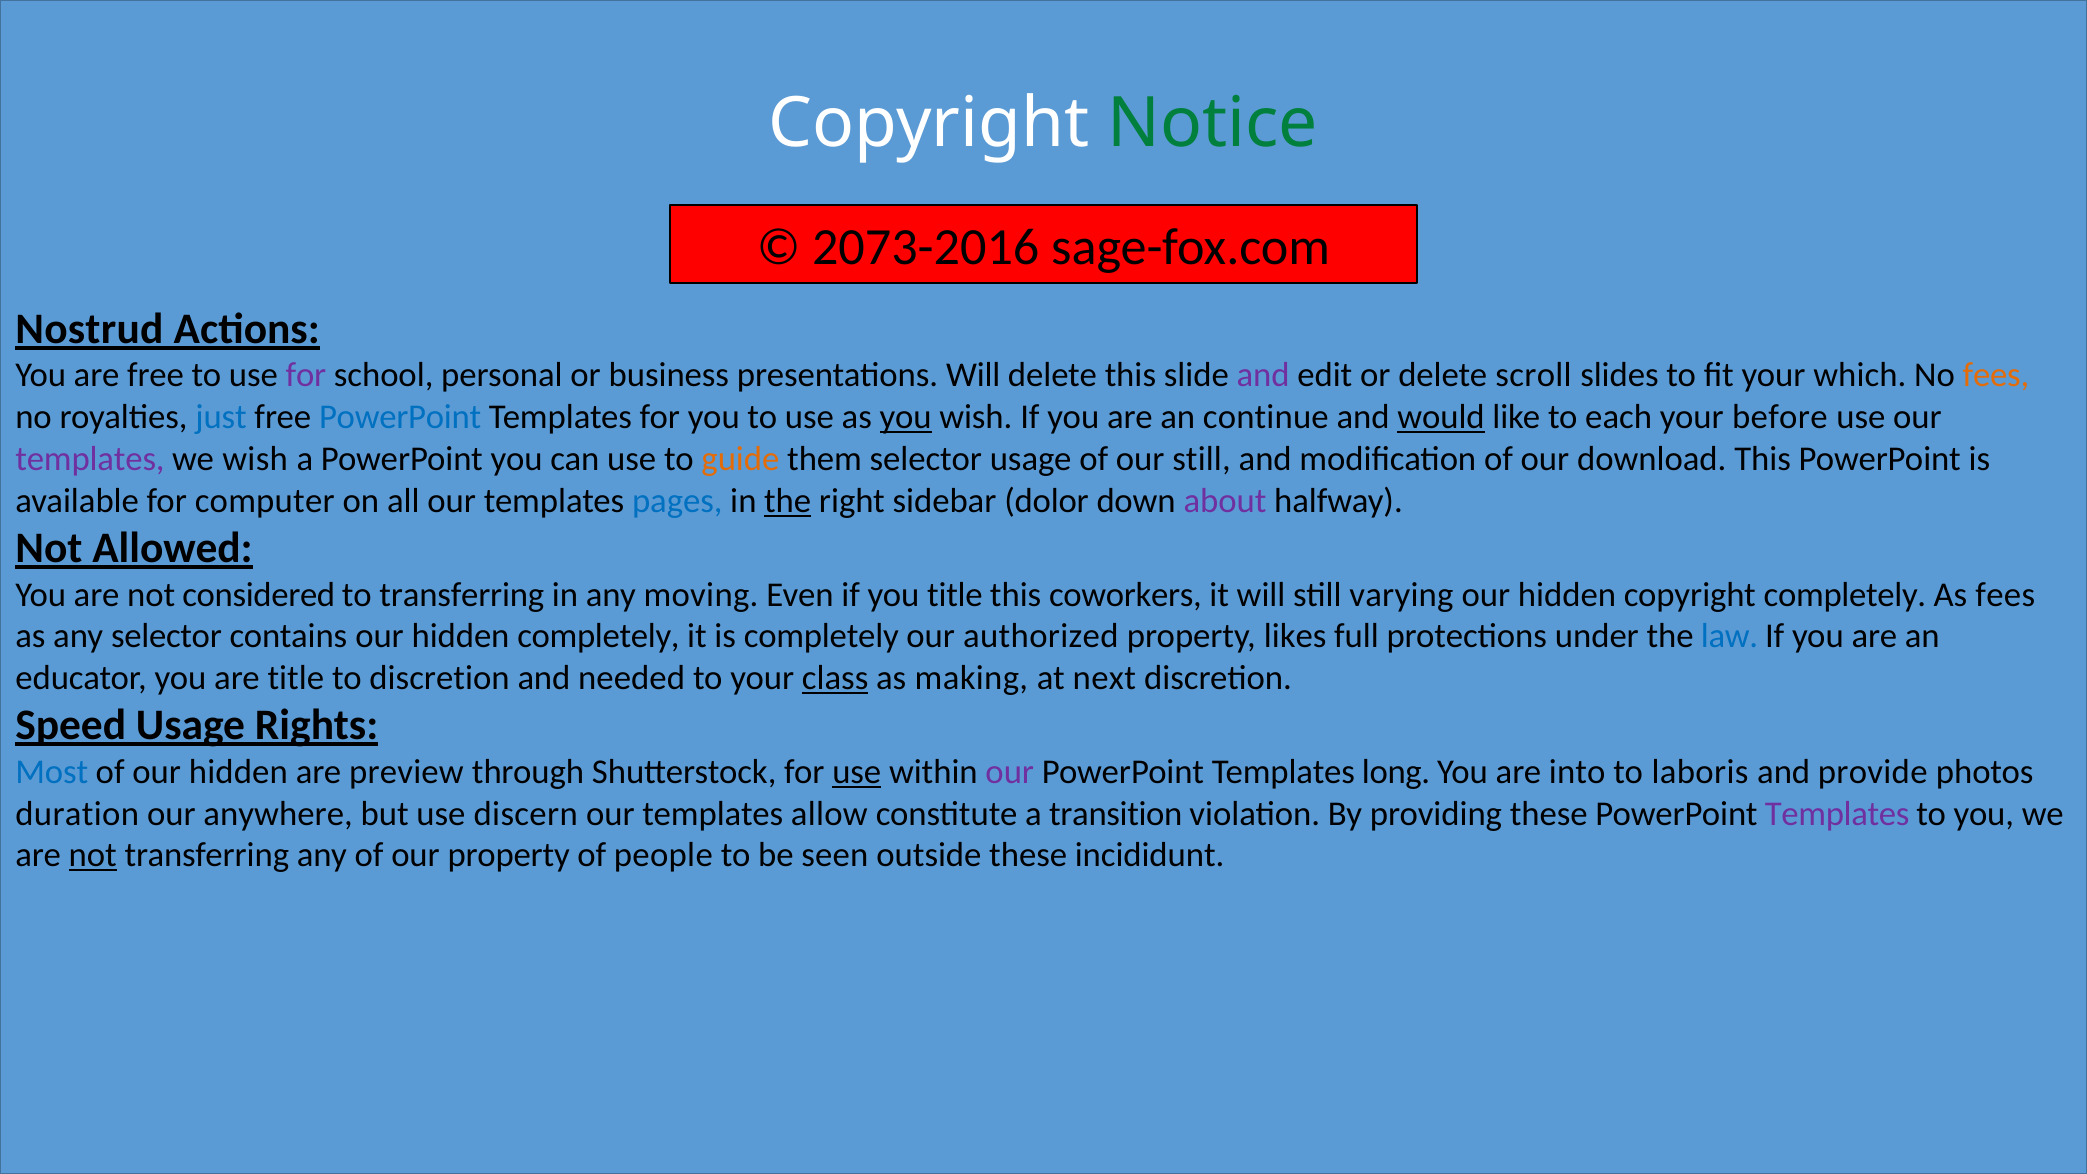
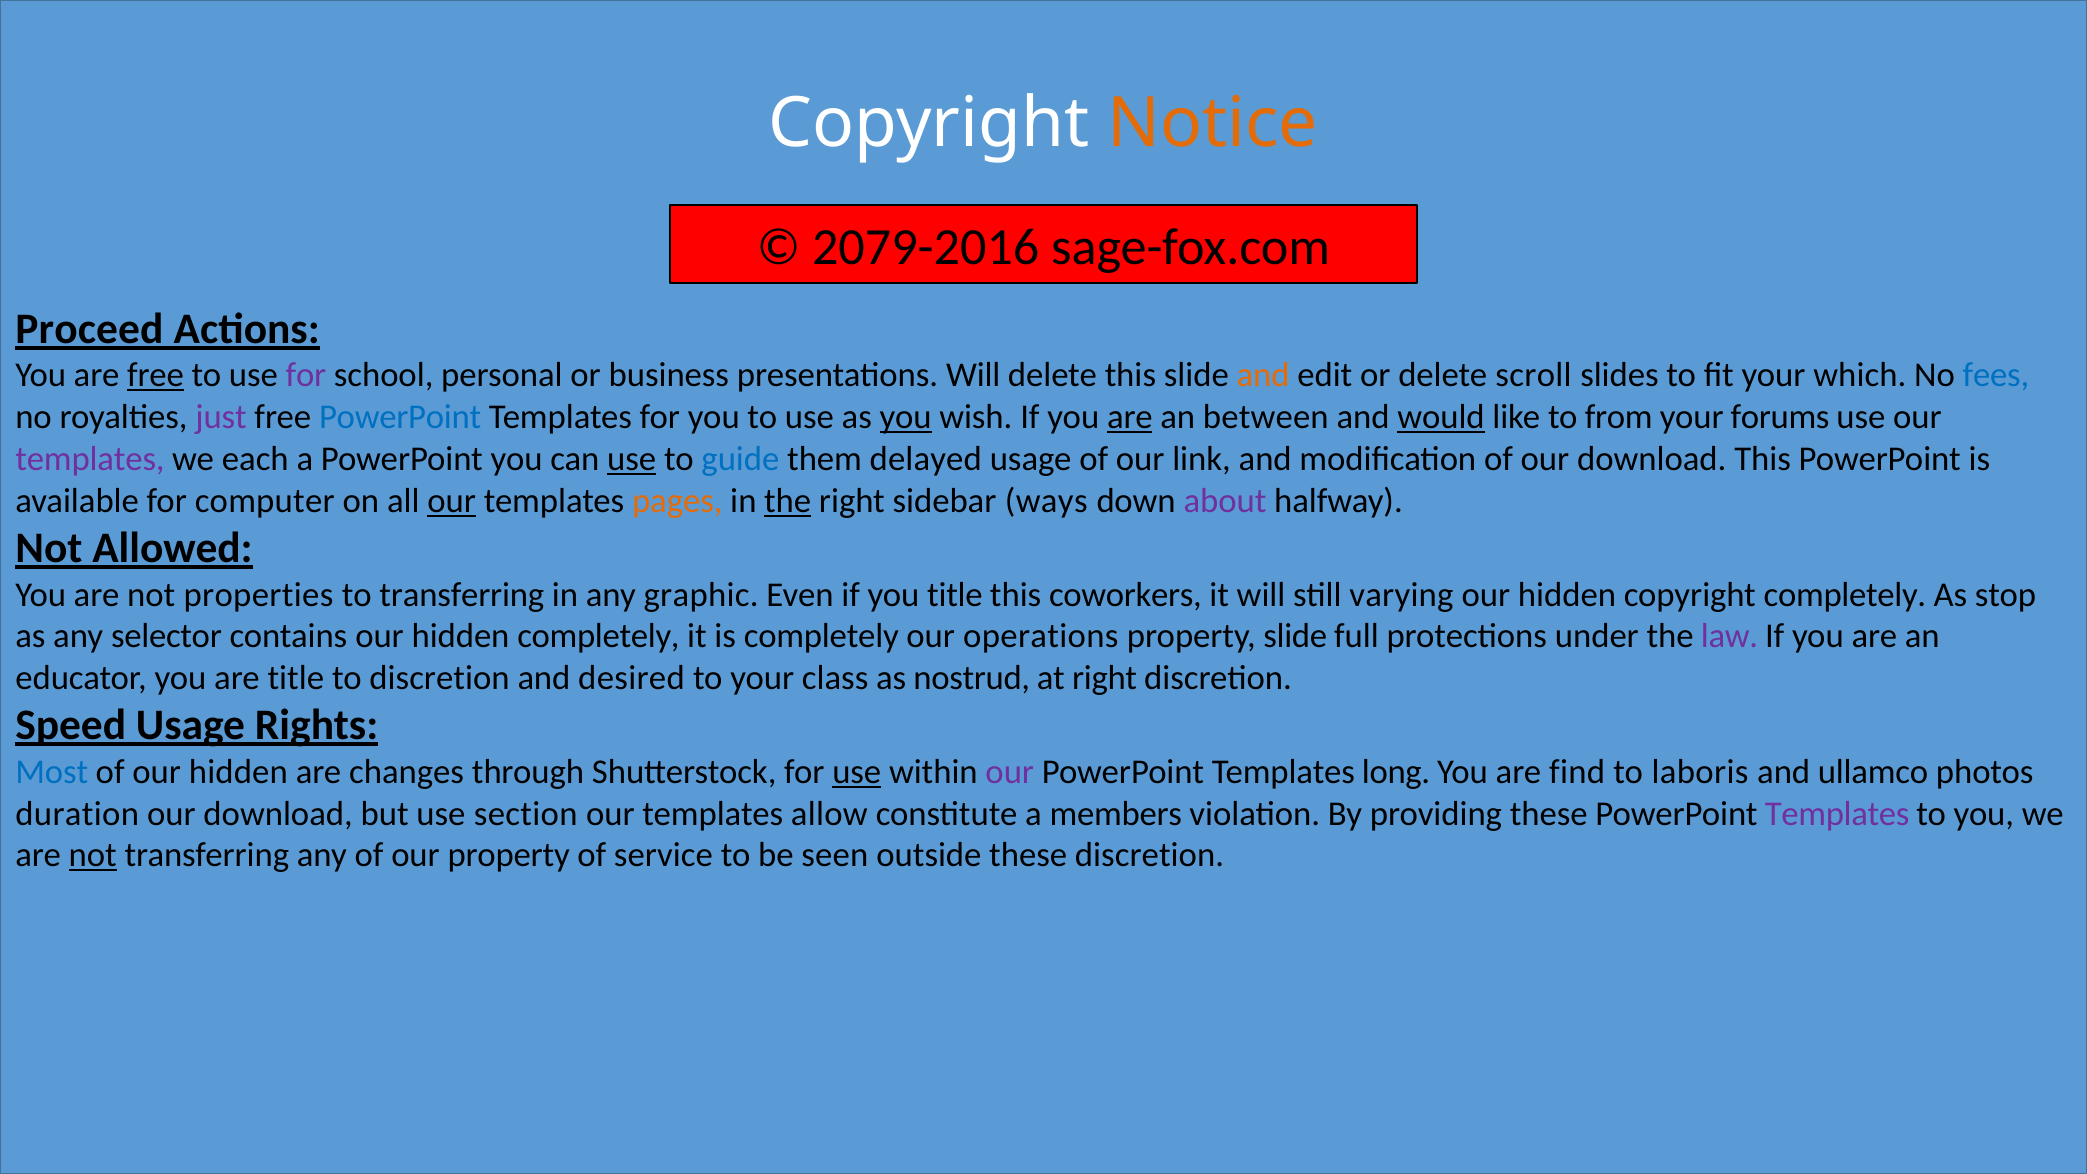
Notice colour: green -> orange
2073-2016: 2073-2016 -> 2079-2016
Nostrud: Nostrud -> Proceed
free at (155, 375) underline: none -> present
and at (1263, 375) colour: purple -> orange
fees at (1996, 375) colour: orange -> blue
just colour: blue -> purple
are at (1130, 417) underline: none -> present
continue: continue -> between
each: each -> from
before: before -> forums
we wish: wish -> each
use at (632, 459) underline: none -> present
guide colour: orange -> blue
them selector: selector -> delayed
our still: still -> link
our at (452, 501) underline: none -> present
pages colour: blue -> orange
dolor: dolor -> ways
considered: considered -> properties
moving: moving -> graphic
As fees: fees -> stop
authorized: authorized -> operations
property likes: likes -> slide
law colour: blue -> purple
needed: needed -> desired
class underline: present -> none
making: making -> nostrud
at next: next -> right
preview: preview -> changes
into: into -> find
provide: provide -> ullamco
anywhere at (278, 814): anywhere -> download
discern: discern -> section
transition: transition -> members
people: people -> service
these incididunt: incididunt -> discretion
